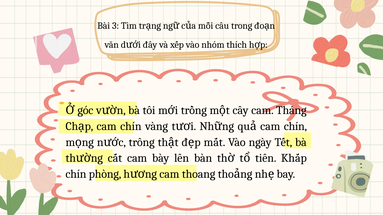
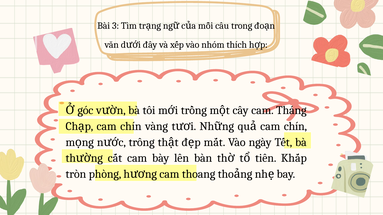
chín at (76, 174): chín -> tròn
